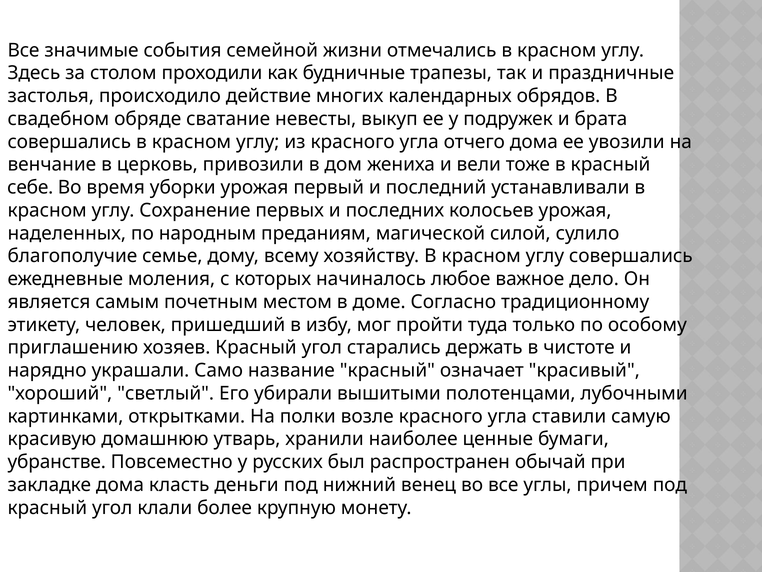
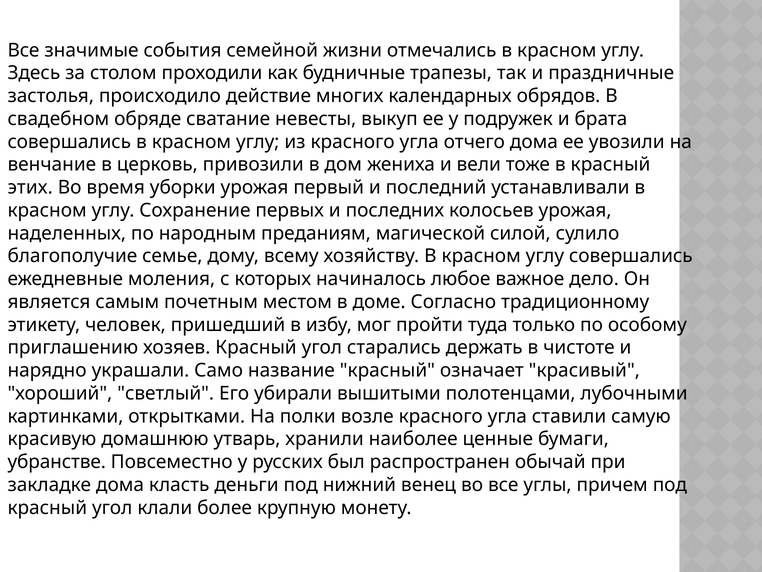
себе: себе -> этих
